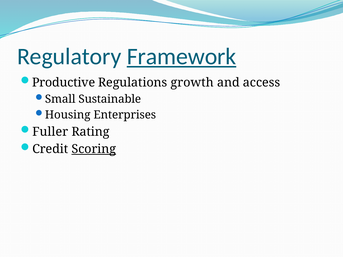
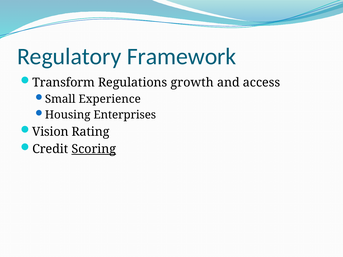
Framework underline: present -> none
Productive: Productive -> Transform
Sustainable: Sustainable -> Experience
Fuller: Fuller -> Vision
